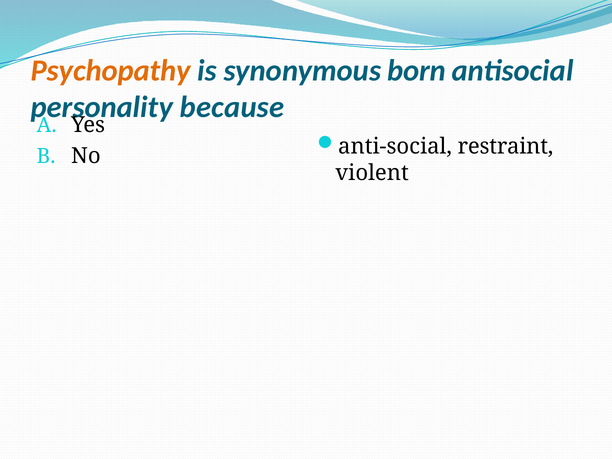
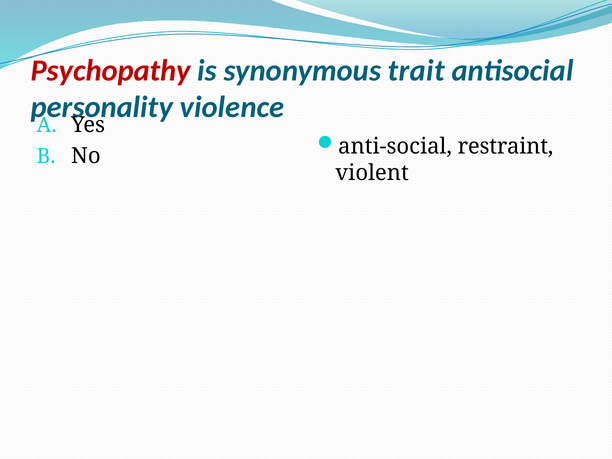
Psychopathy colour: orange -> red
born: born -> trait
because: because -> violence
